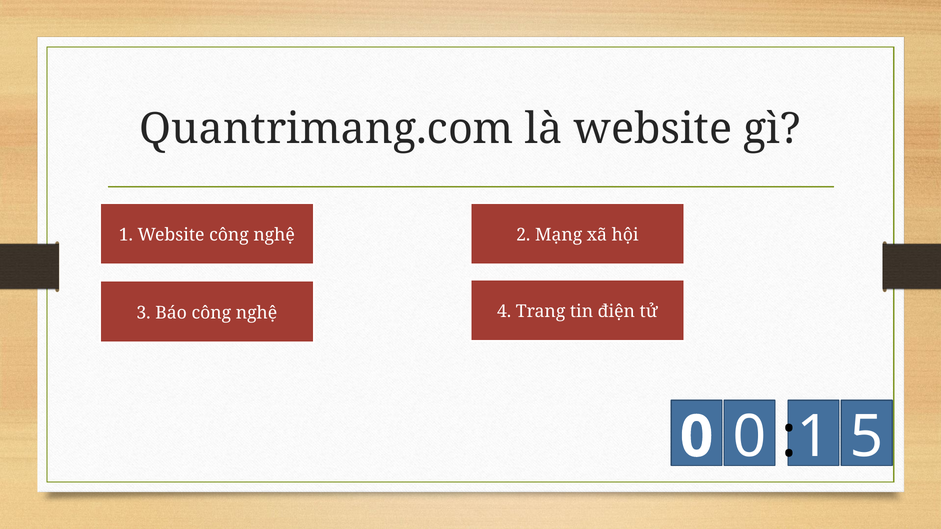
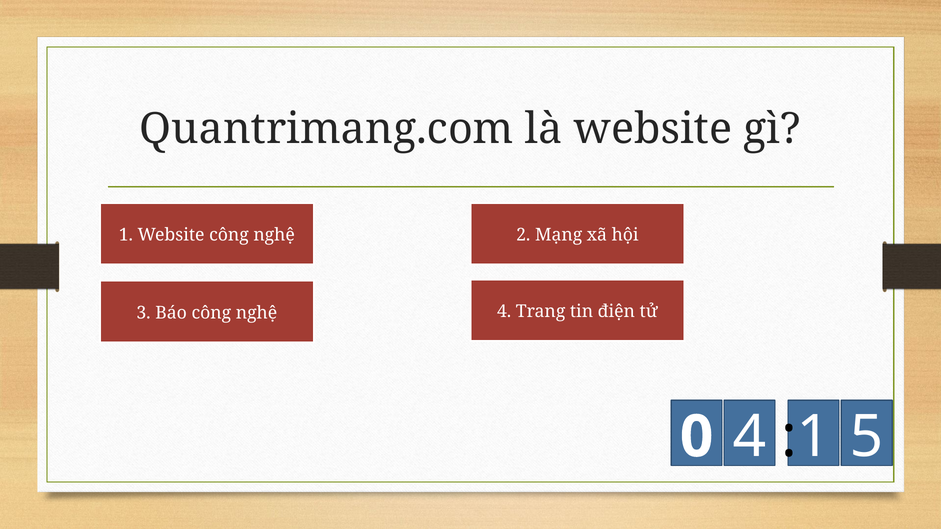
0 0: 0 -> 4
